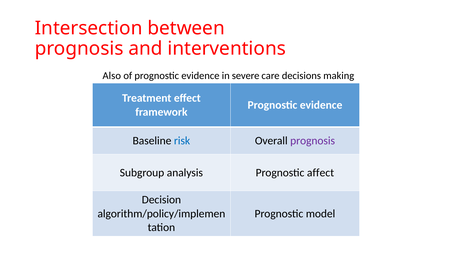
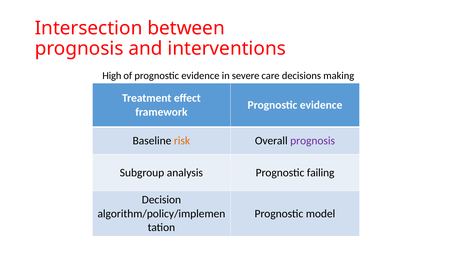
Also: Also -> High
risk colour: blue -> orange
affect: affect -> failing
